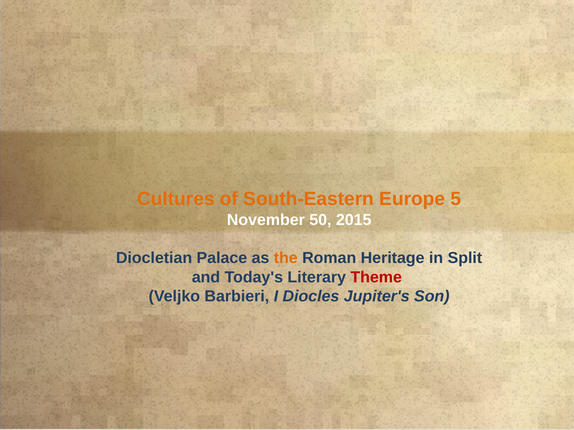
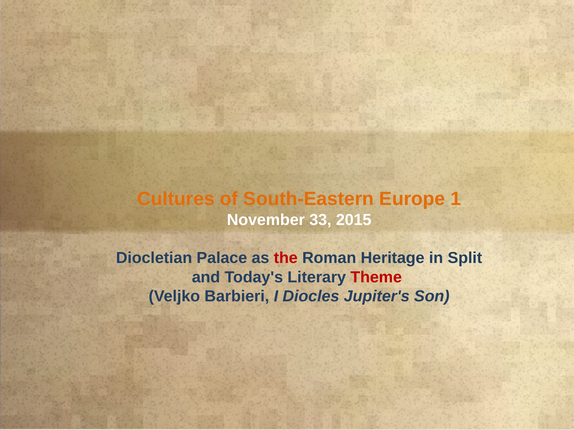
5: 5 -> 1
50: 50 -> 33
the colour: orange -> red
